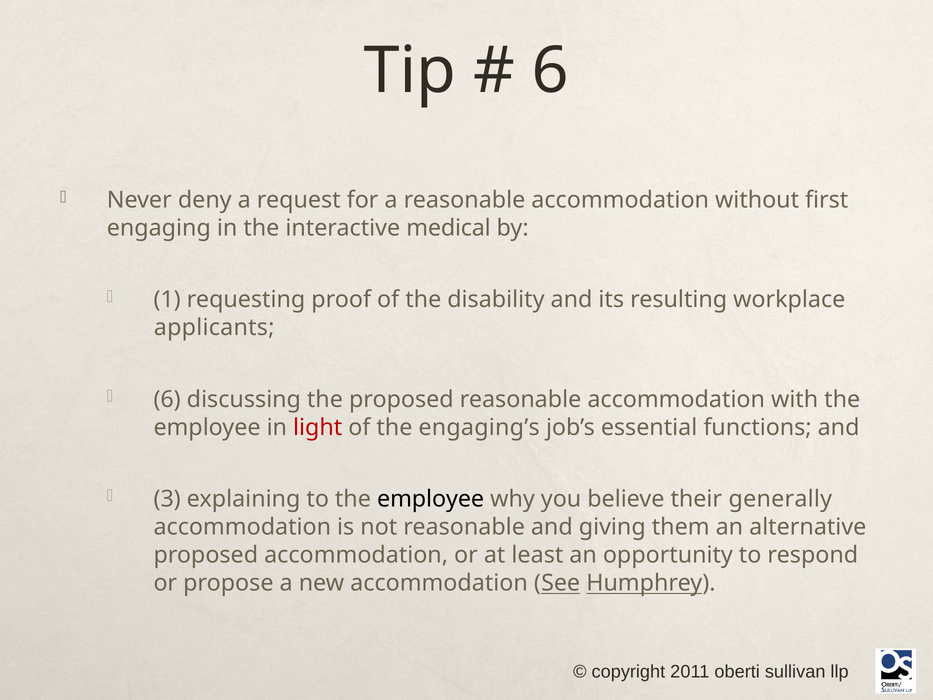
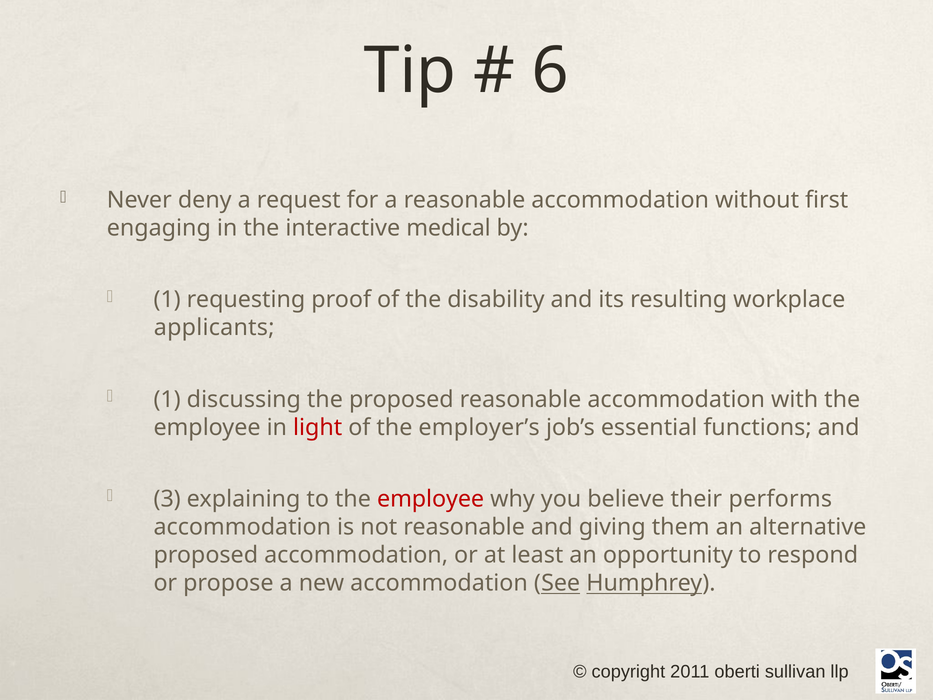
6 at (167, 399): 6 -> 1
engaging’s: engaging’s -> employer’s
employee at (431, 499) colour: black -> red
generally: generally -> performs
